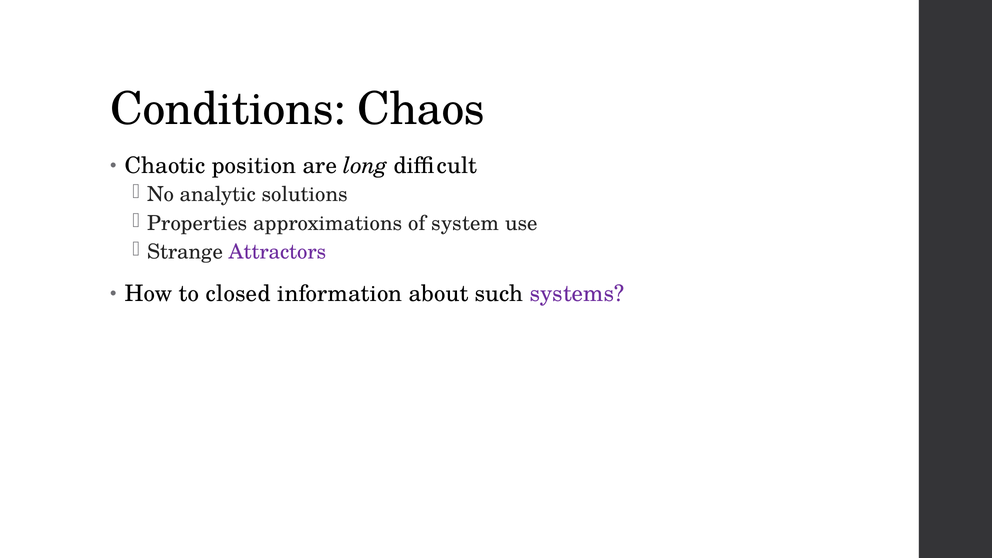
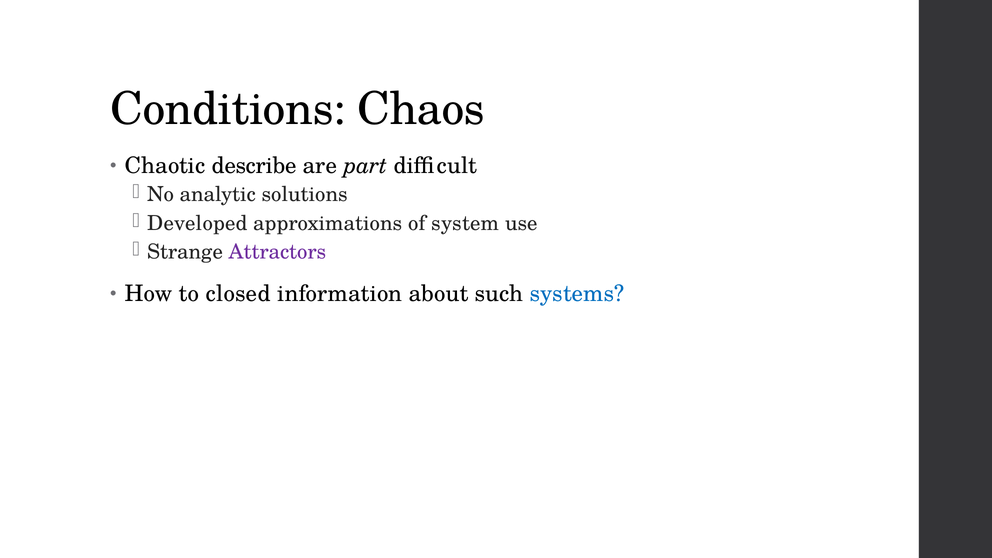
position: position -> describe
long: long -> part
Properties: Properties -> Developed
systems colour: purple -> blue
